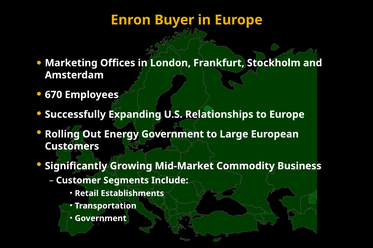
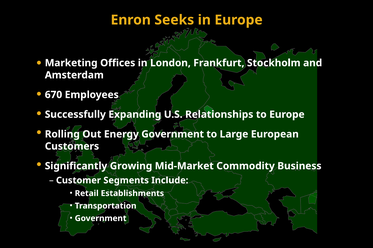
Buyer: Buyer -> Seeks
